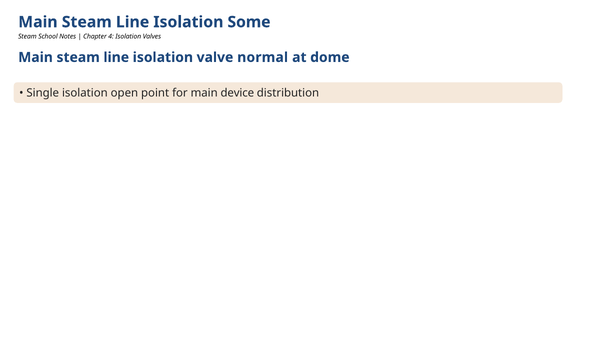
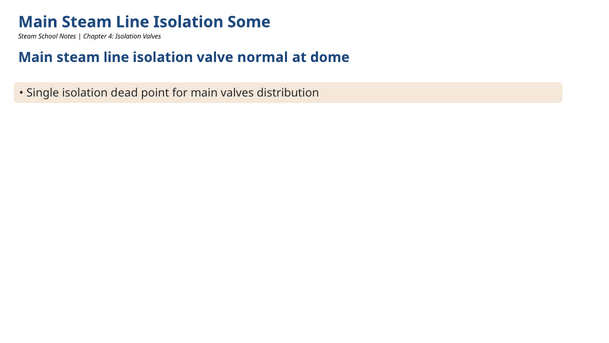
open: open -> dead
main device: device -> valves
